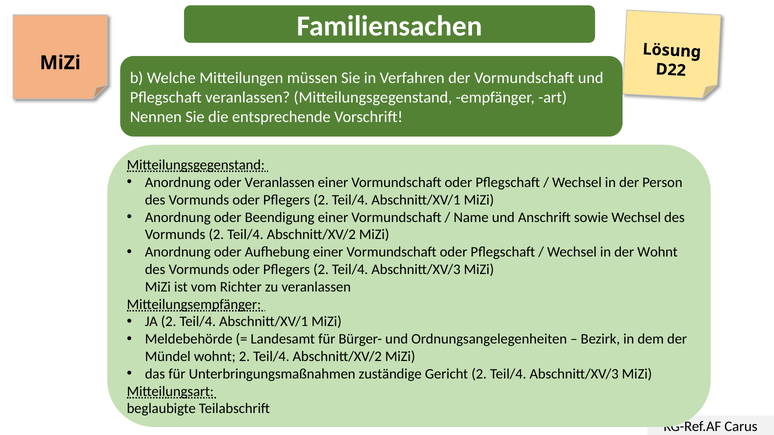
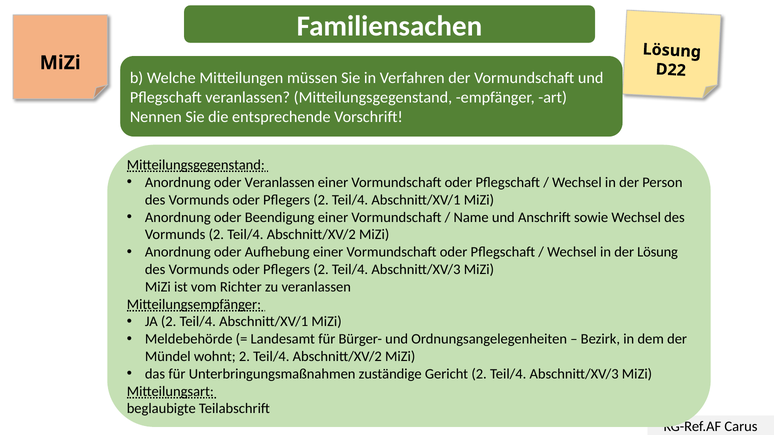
der Wohnt: Wohnt -> Lösung
